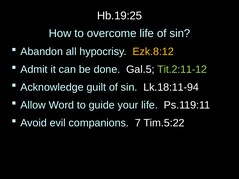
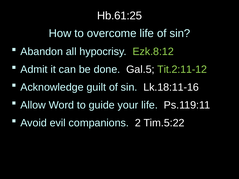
Hb.19:25: Hb.19:25 -> Hb.61:25
Ezk.8:12 colour: yellow -> light green
Lk.18:11-94: Lk.18:11-94 -> Lk.18:11-16
7: 7 -> 2
